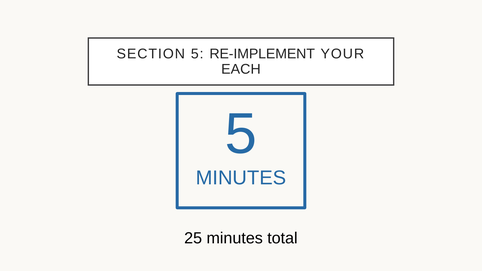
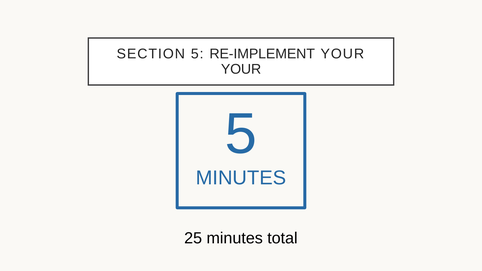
EACH at (241, 69): EACH -> YOUR
